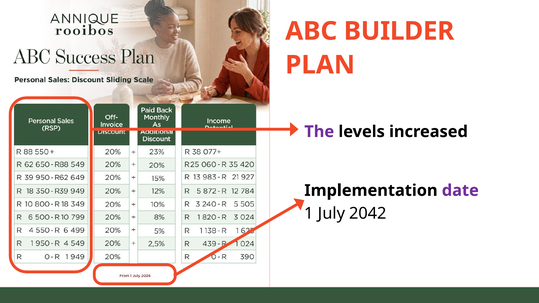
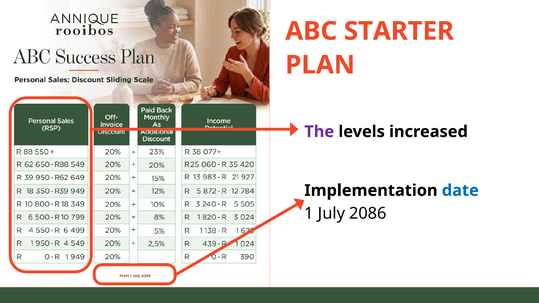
BUILDER: BUILDER -> STARTER
date colour: purple -> blue
2042: 2042 -> 2086
